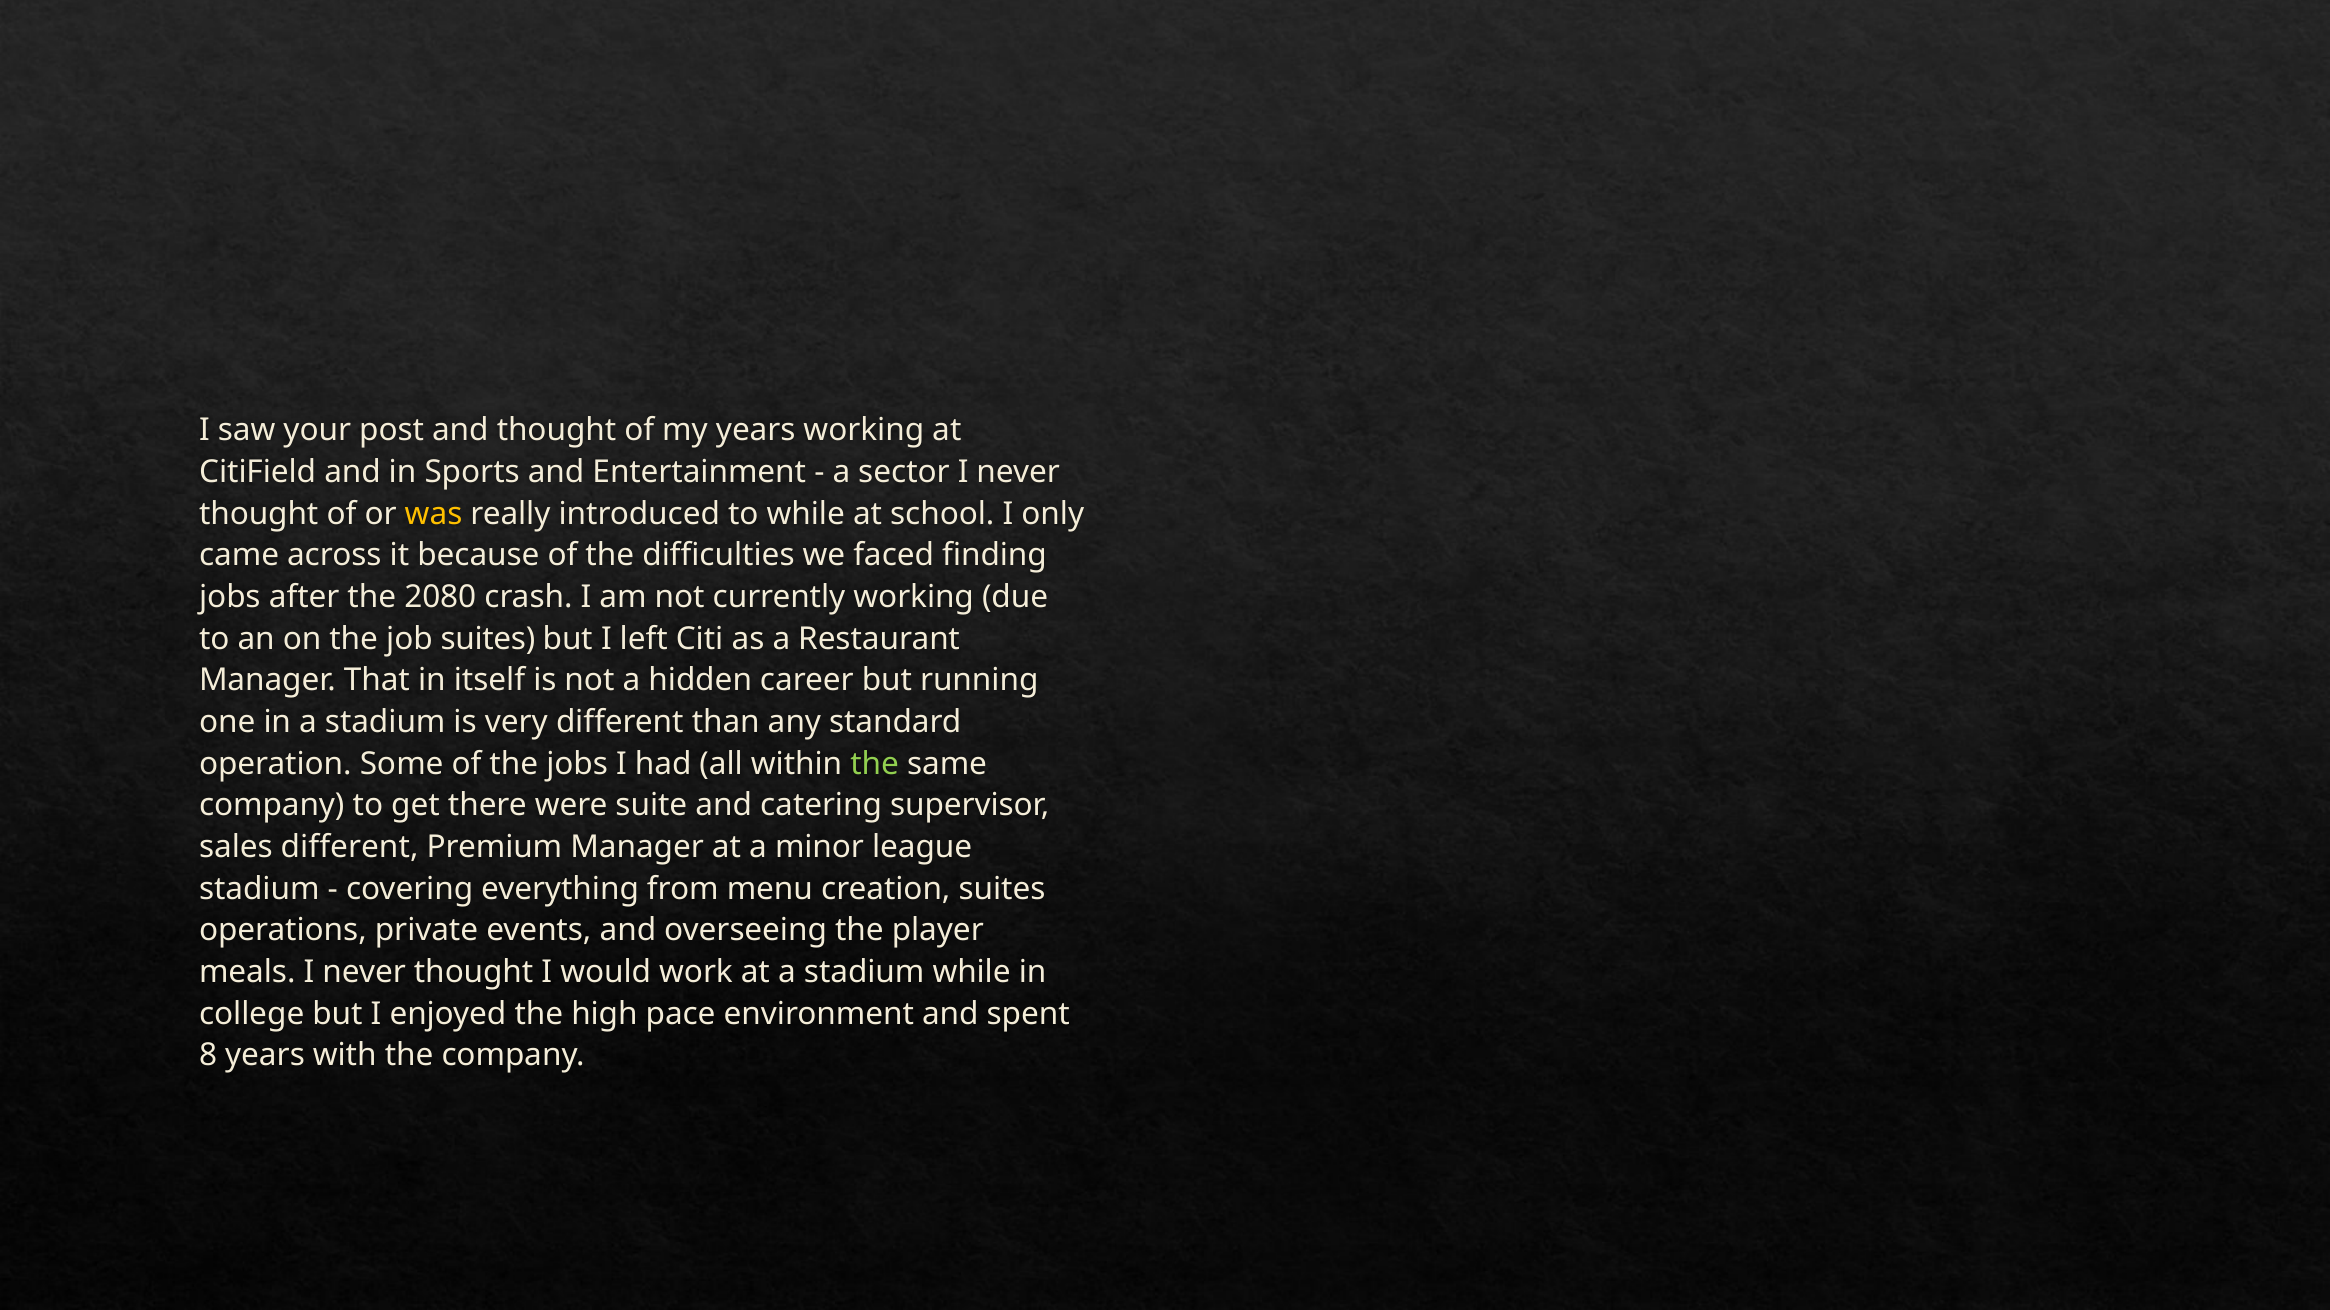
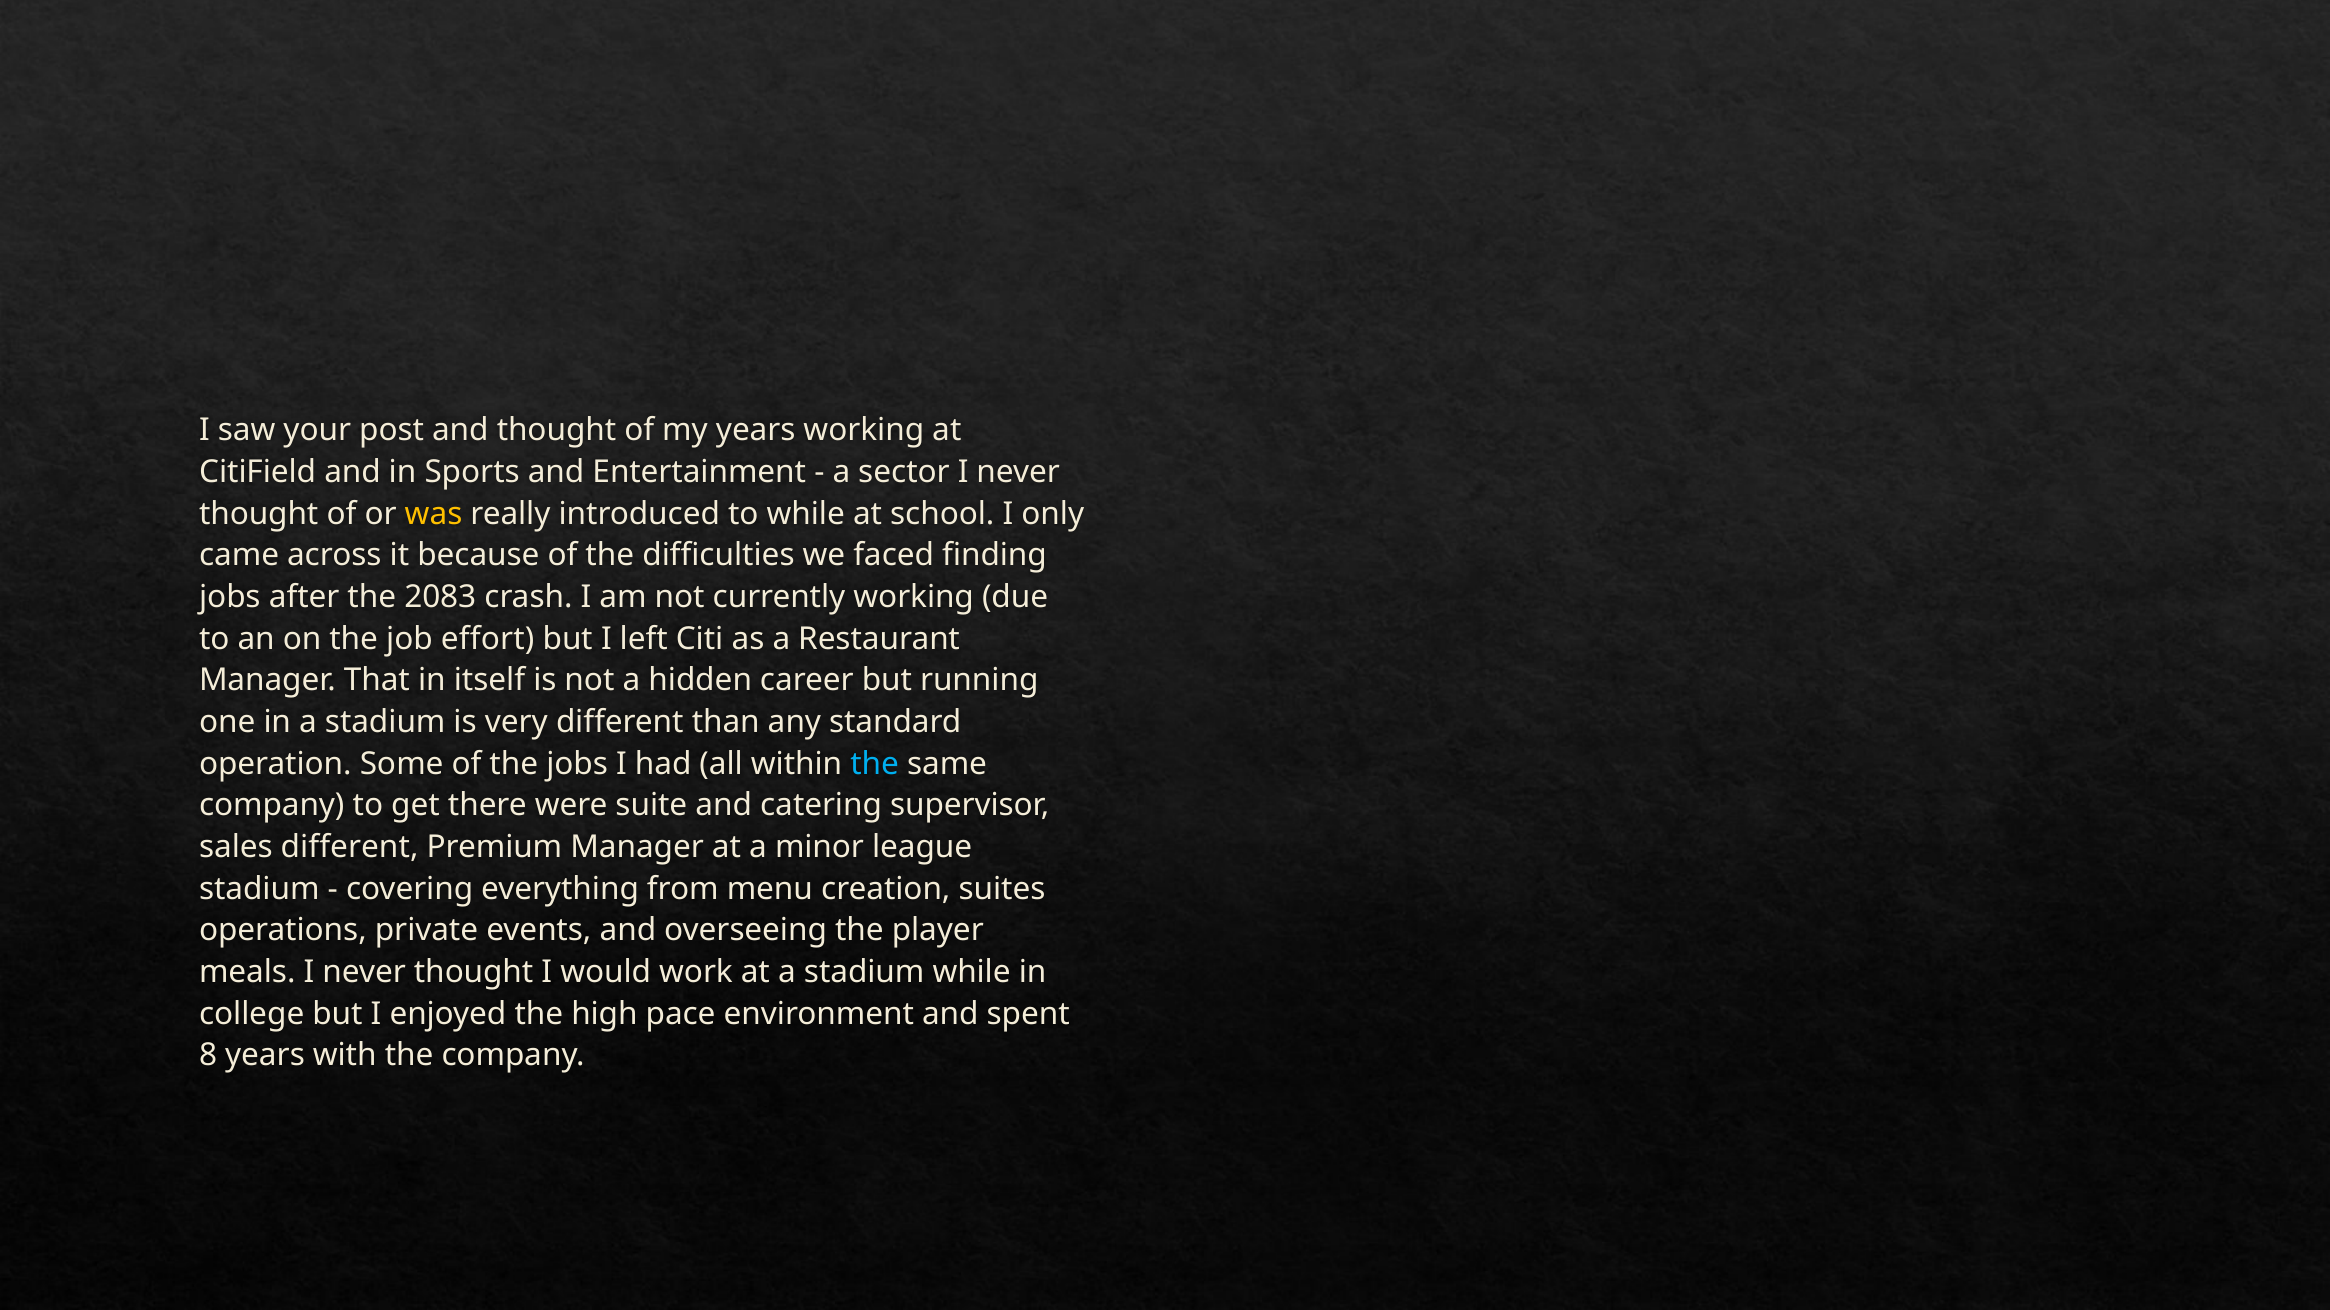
2080: 2080 -> 2083
job suites: suites -> effort
the at (875, 764) colour: light green -> light blue
